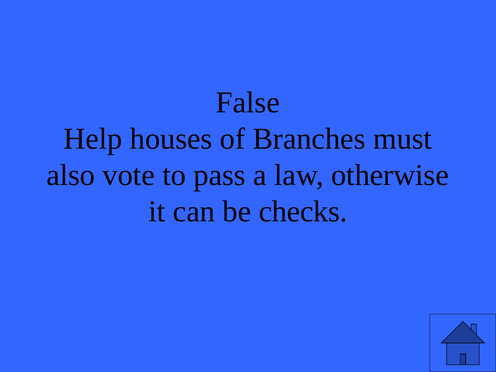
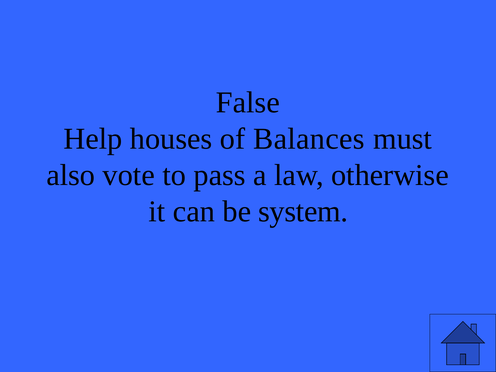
Branches: Branches -> Balances
checks: checks -> system
